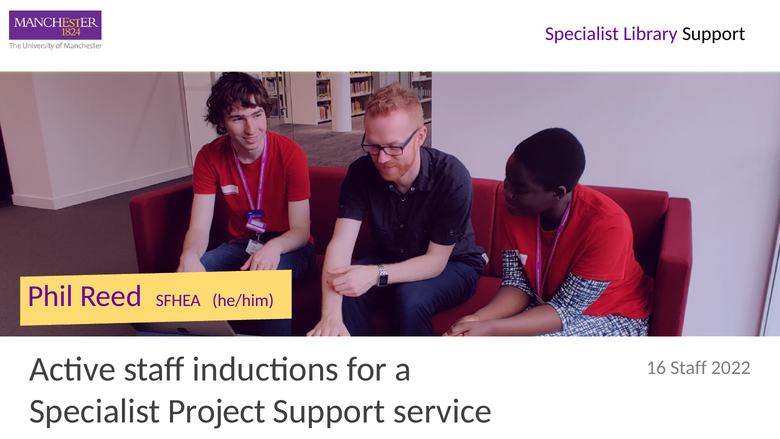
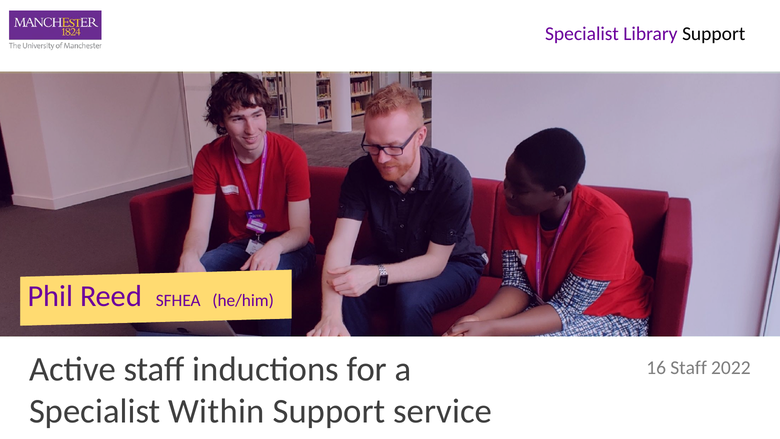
Project: Project -> Within
